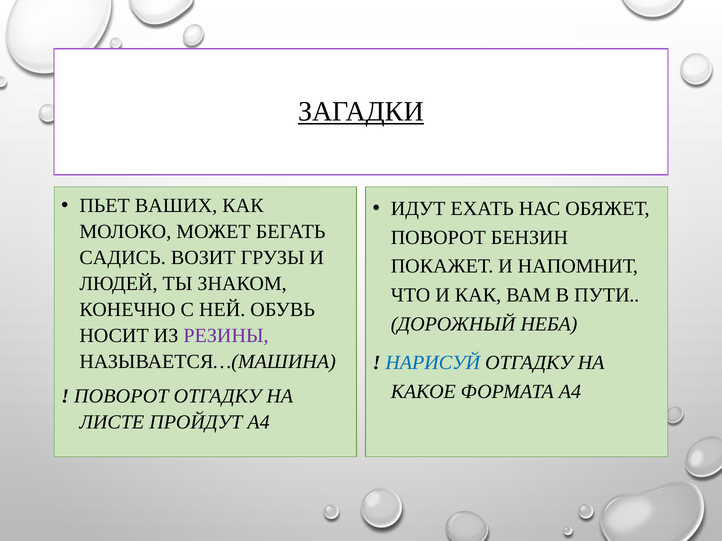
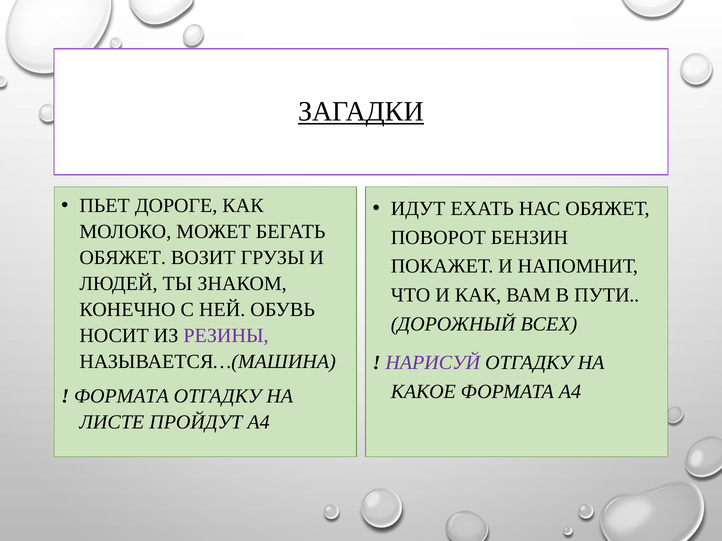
ВАШИХ: ВАШИХ -> ДОРОГЕ
САДИСЬ at (123, 258): САДИСЬ -> ОБЯЖЕТ
НЕБА: НЕБА -> ВСЕХ
НАРИСУЙ colour: blue -> purple
ПОВОРОТ at (121, 397): ПОВОРОТ -> ФОРМАТА
